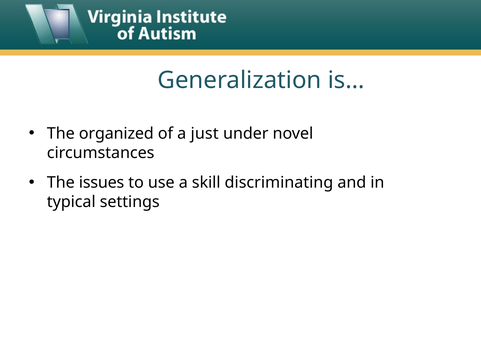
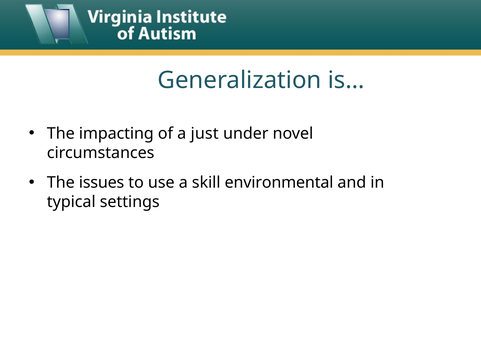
organized: organized -> impacting
discriminating: discriminating -> environmental
